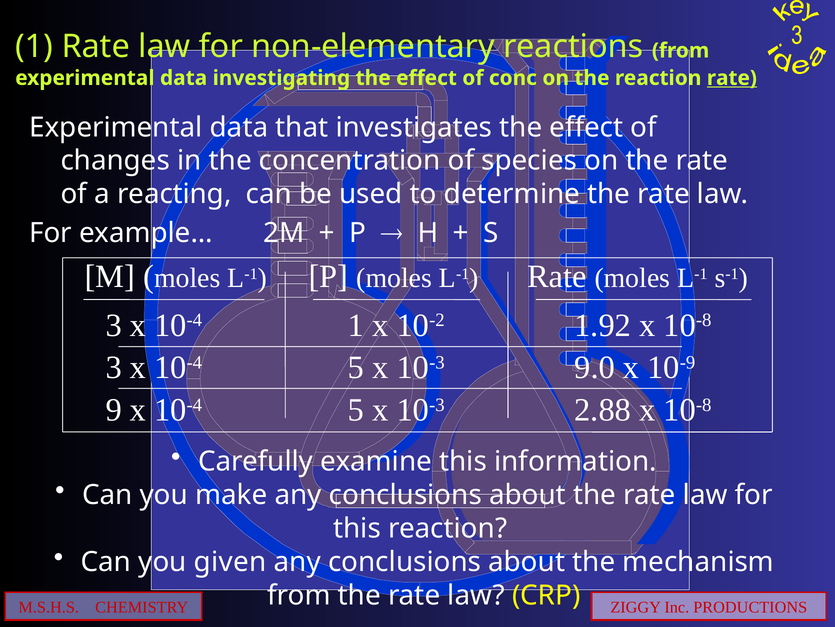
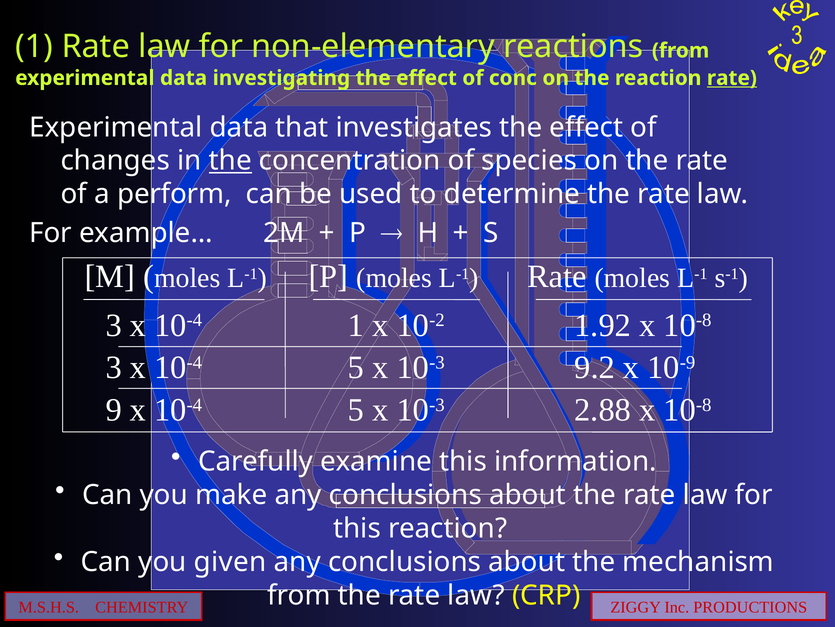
the at (230, 161) underline: none -> present
reacting: reacting -> perform
9.0: 9.0 -> 9.2
